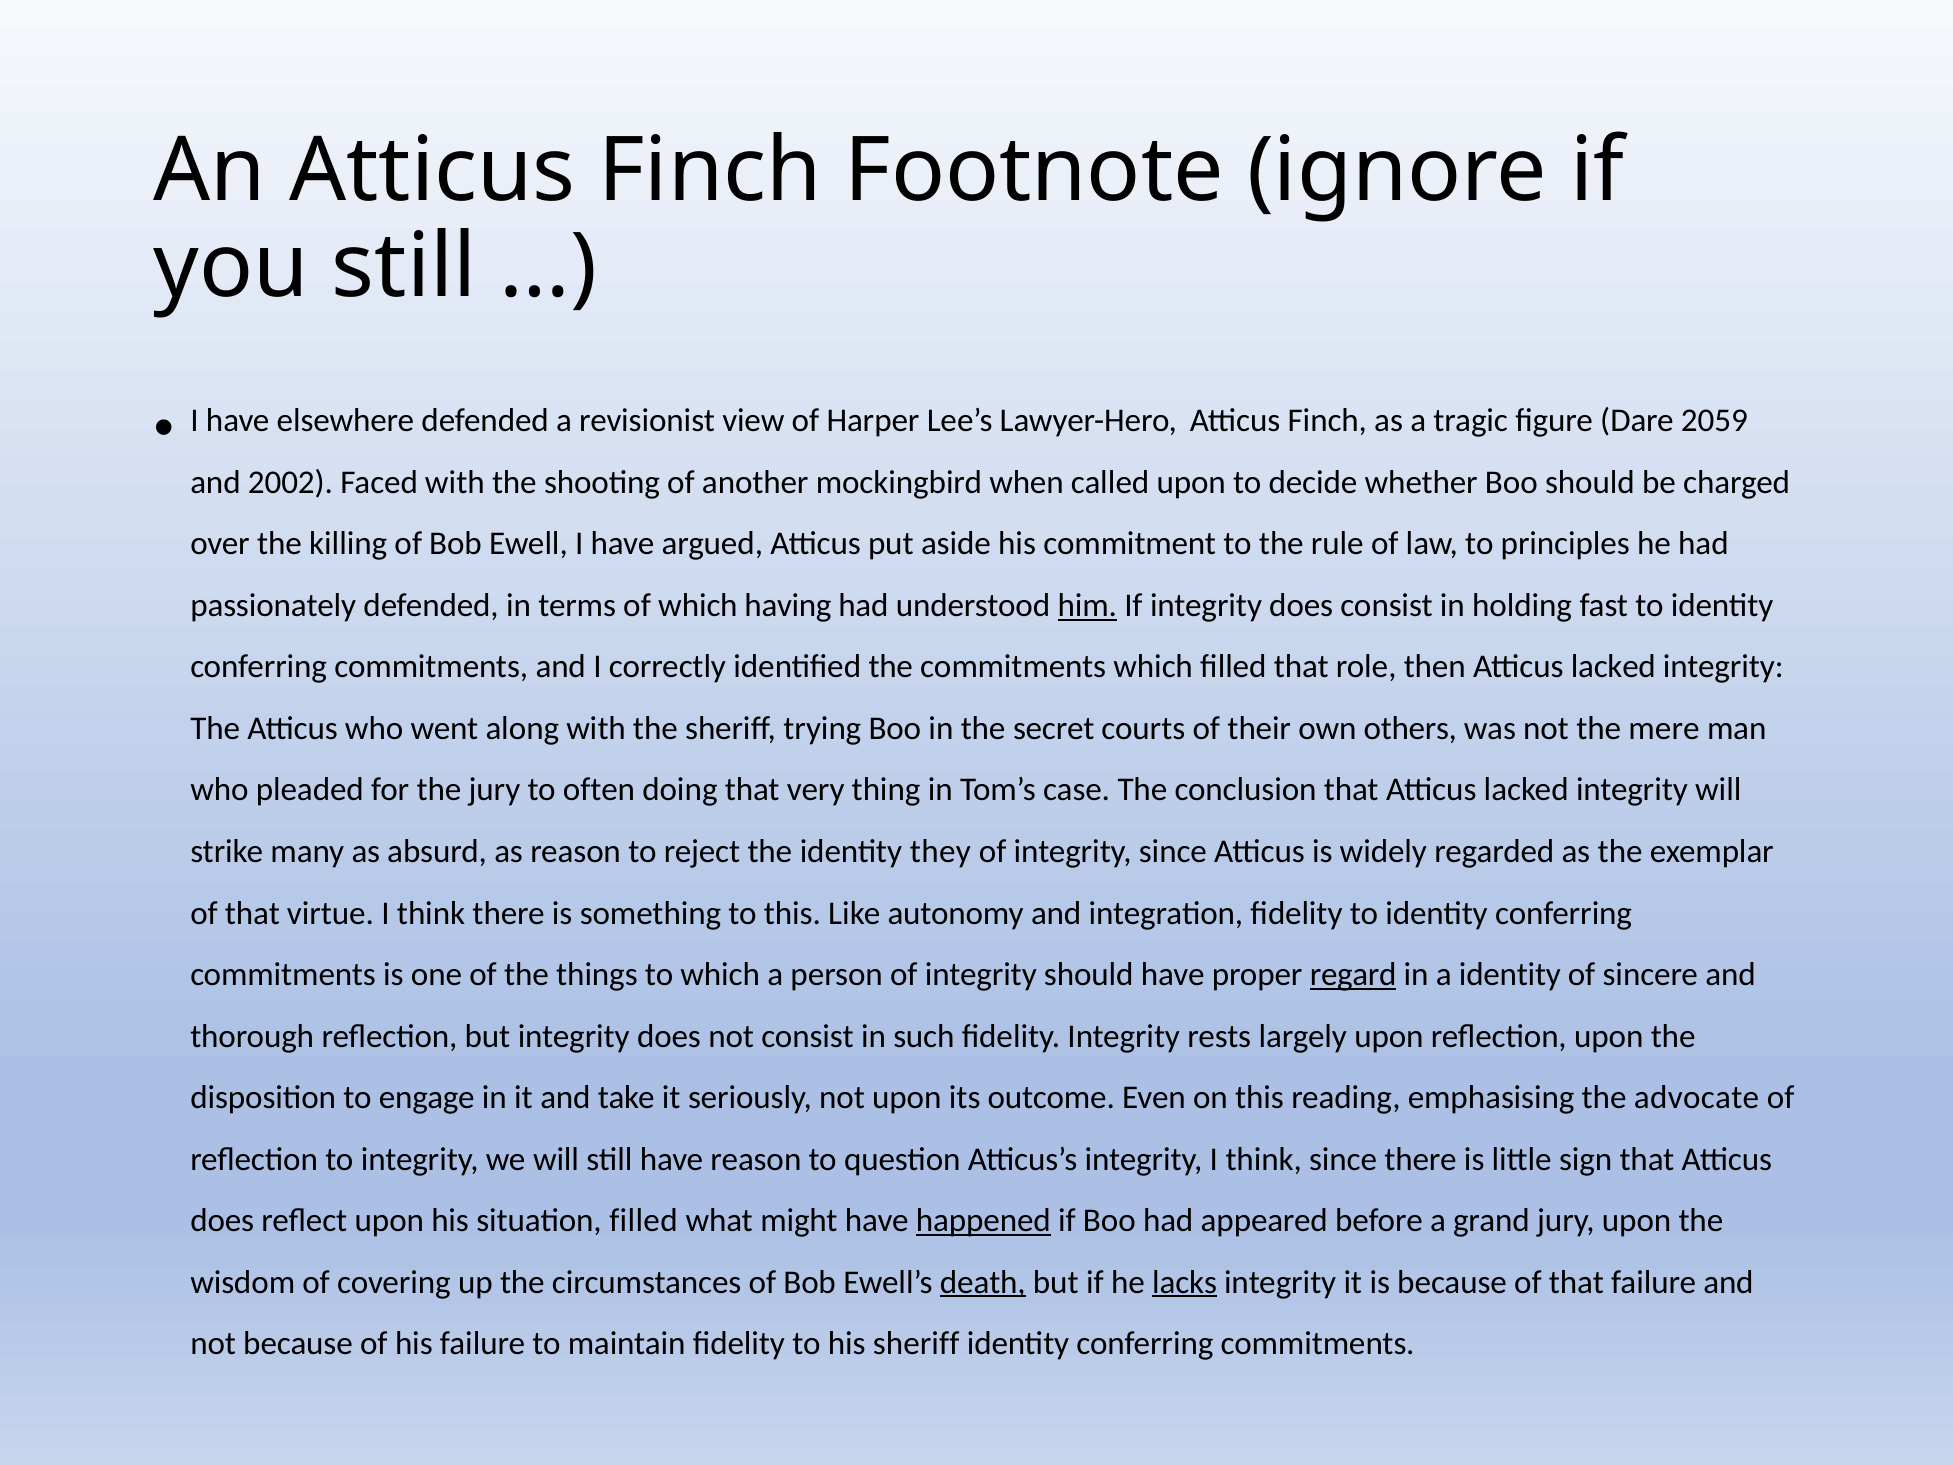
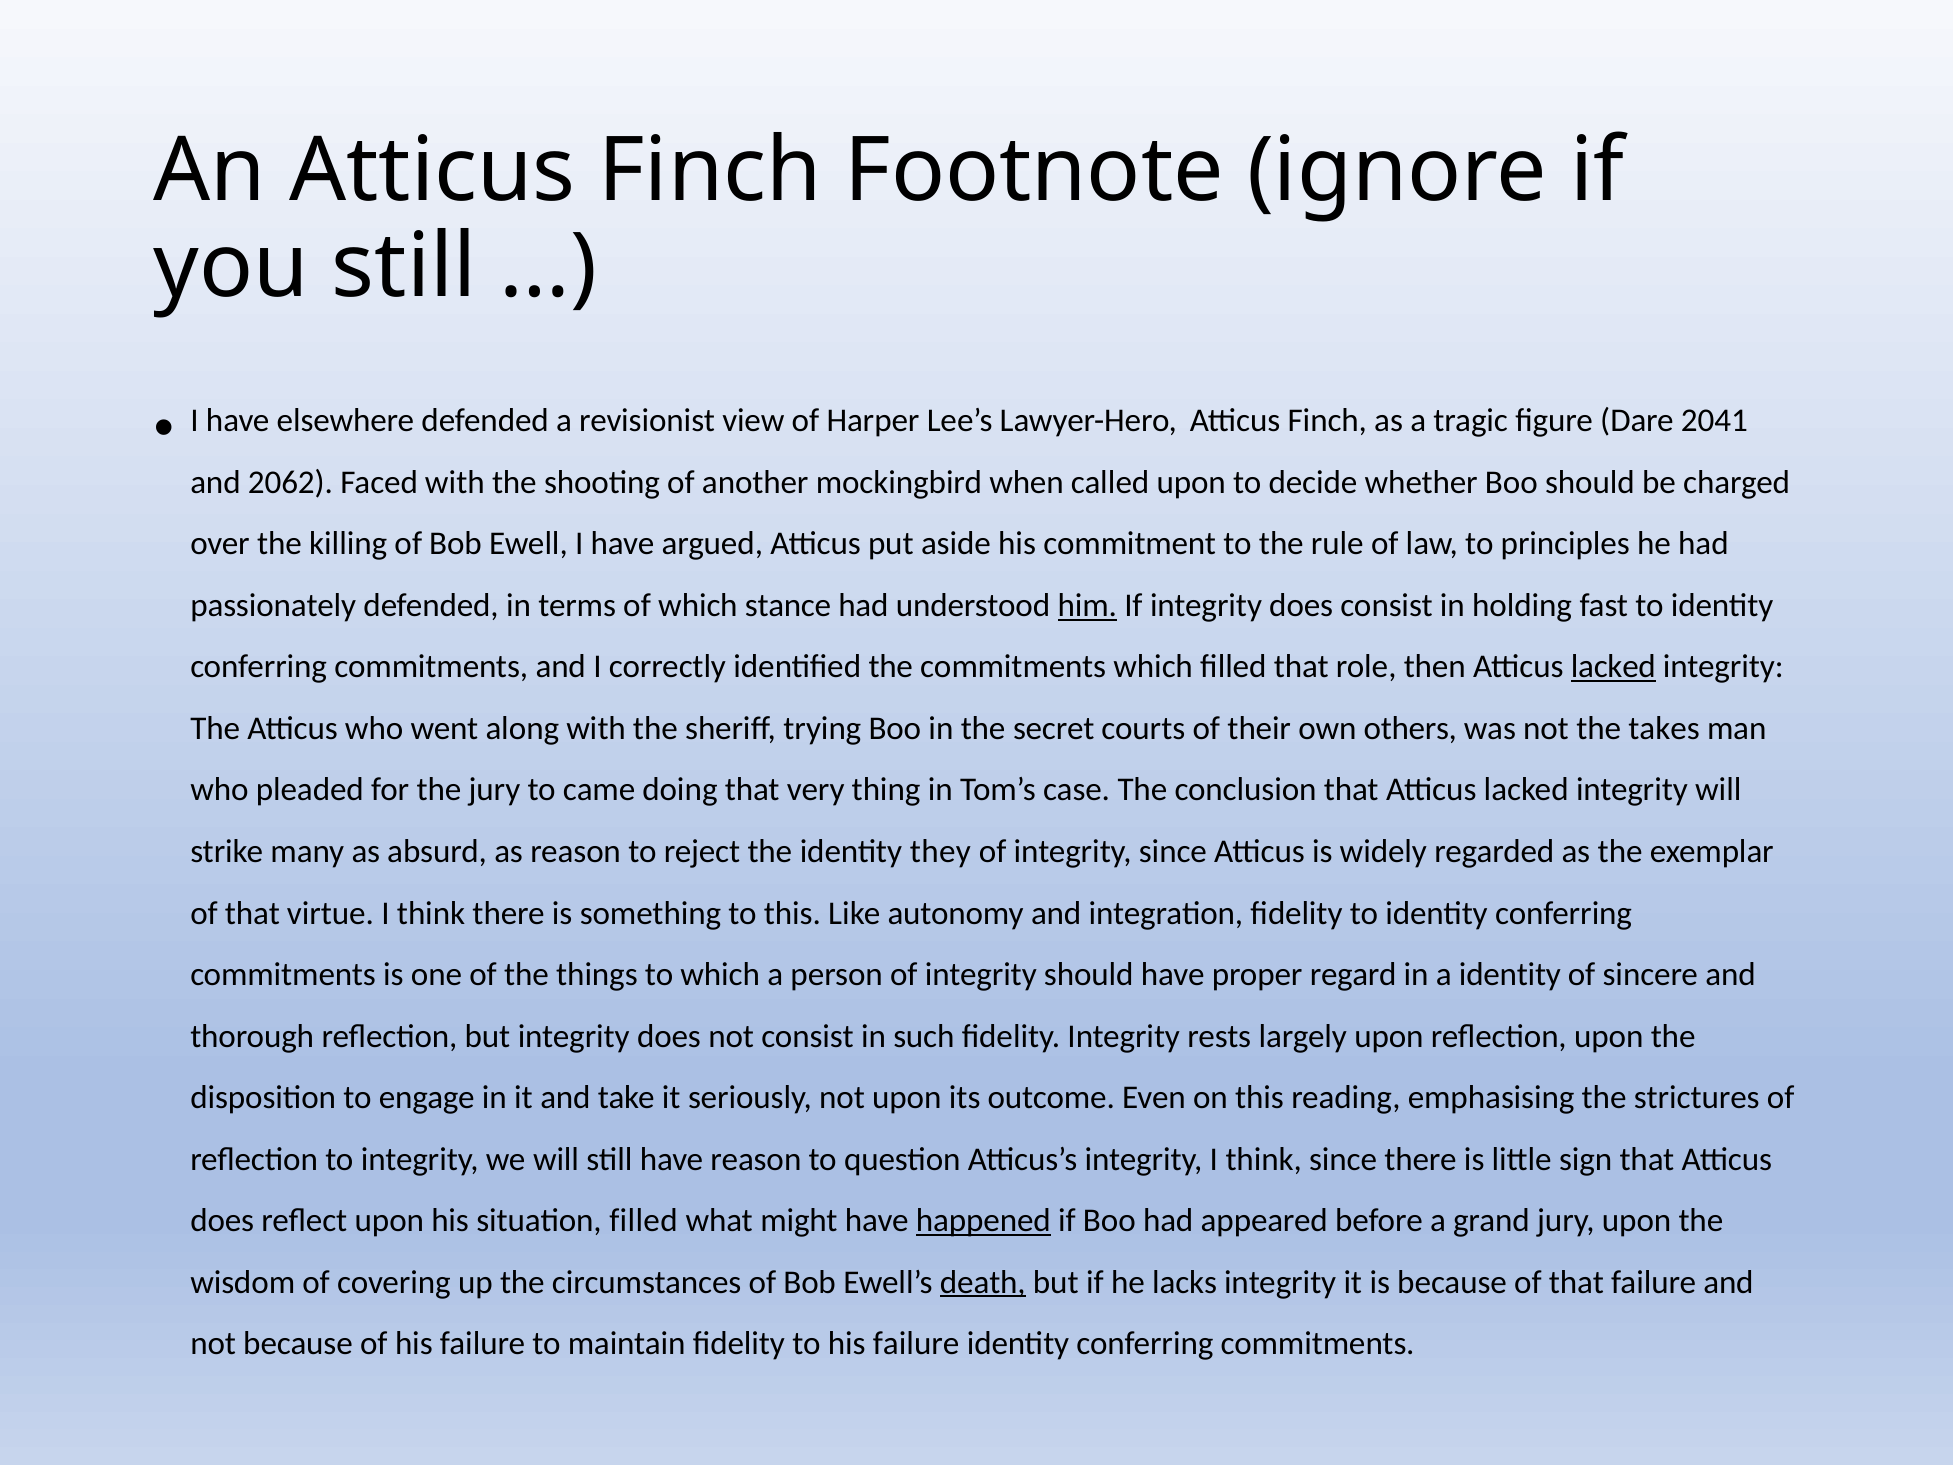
2059: 2059 -> 2041
2002: 2002 -> 2062
having: having -> stance
lacked at (1613, 667) underline: none -> present
mere: mere -> takes
often: often -> came
regard underline: present -> none
advocate: advocate -> strictures
lacks underline: present -> none
to his sheriff: sheriff -> failure
